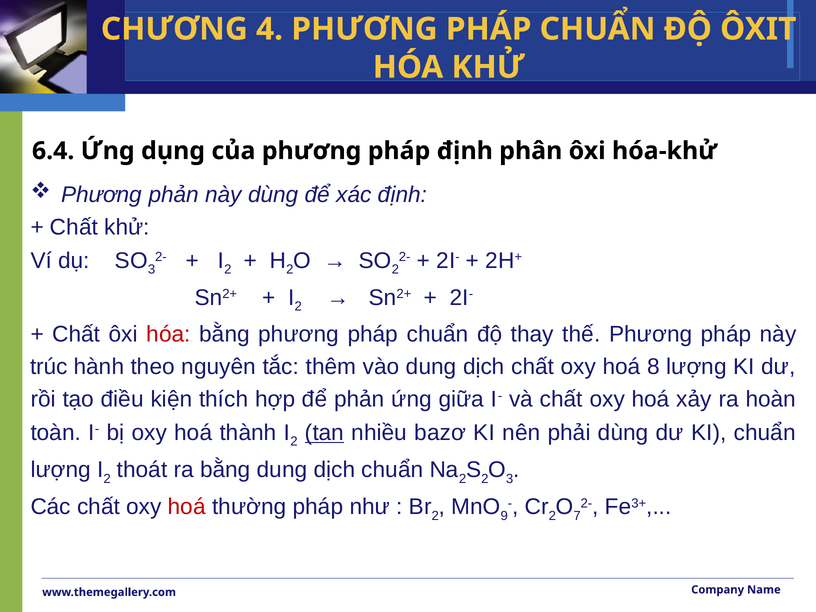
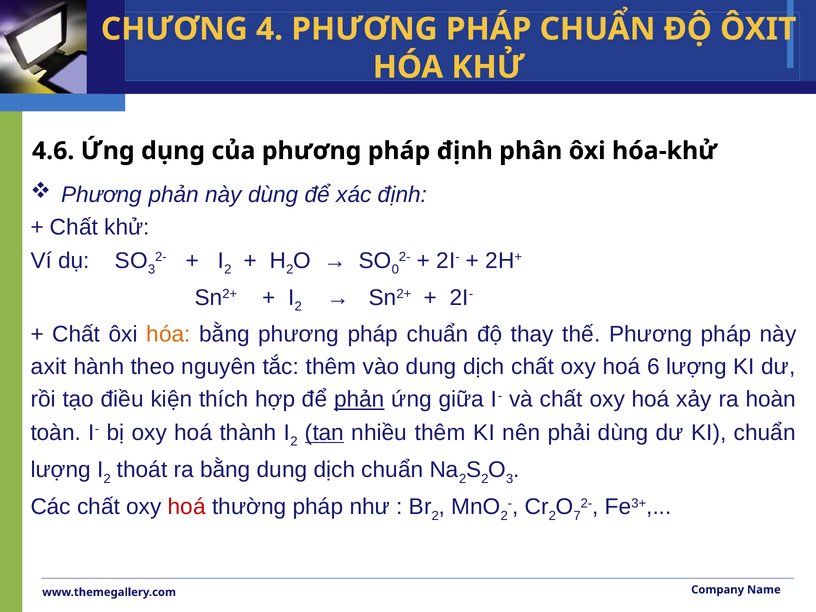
6.4: 6.4 -> 4.6
2 at (395, 270): 2 -> 0
hóa at (168, 334) colour: red -> orange
trúc: trúc -> axit
8: 8 -> 6
phản at (359, 399) underline: none -> present
nhiều bazơ: bazơ -> thêm
9 at (504, 516): 9 -> 2
